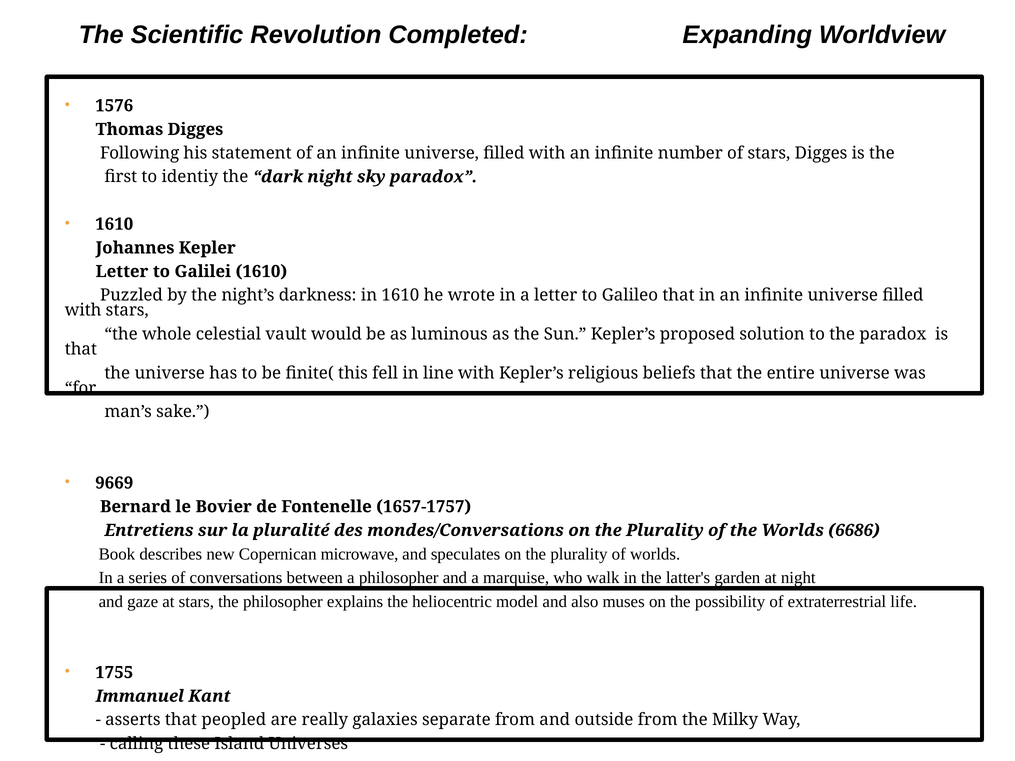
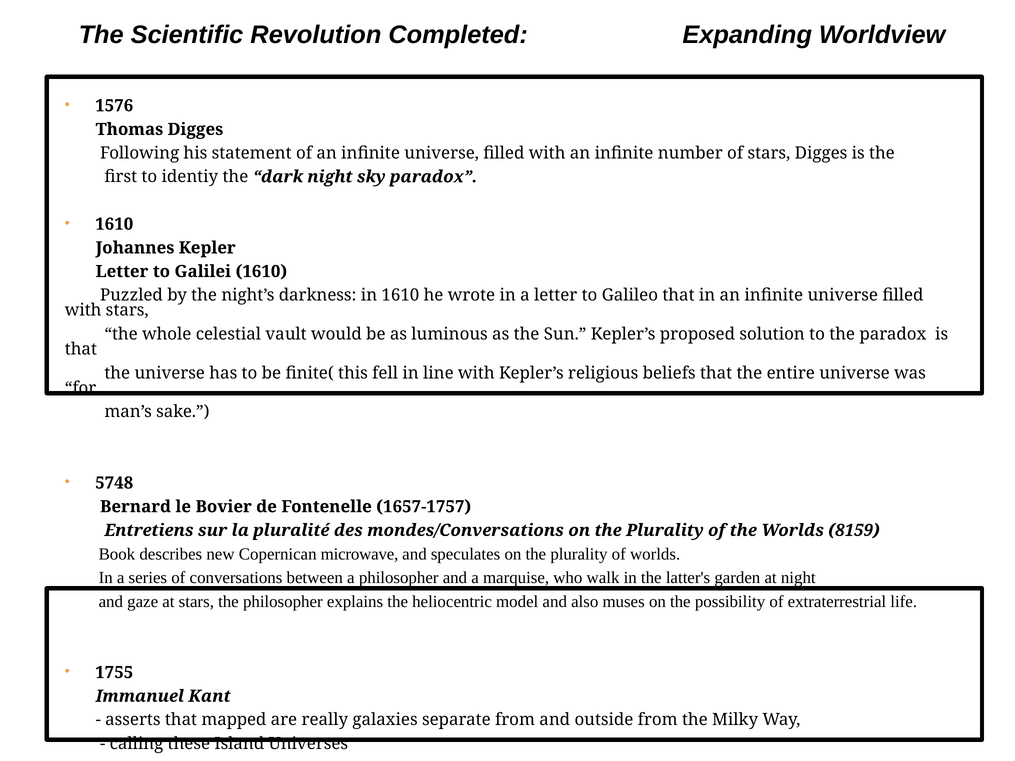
9669: 9669 -> 5748
6686: 6686 -> 8159
peopled: peopled -> mapped
